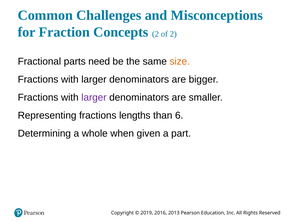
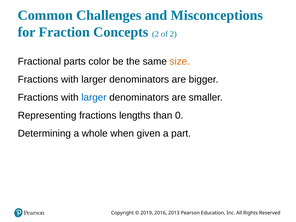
need: need -> color
larger at (94, 97) colour: purple -> blue
6: 6 -> 0
